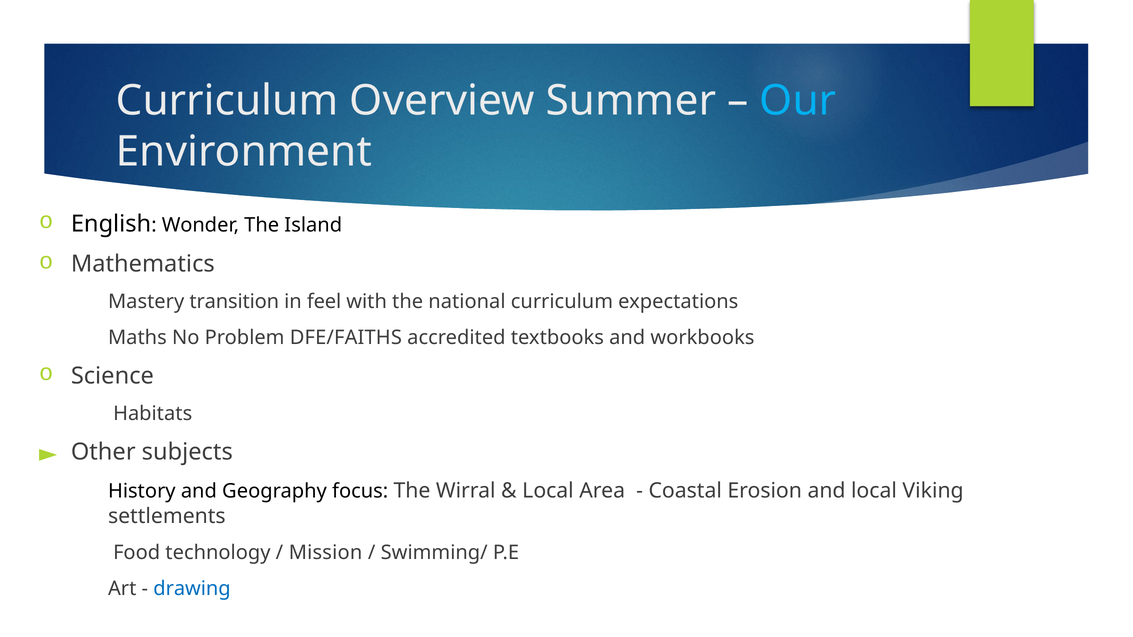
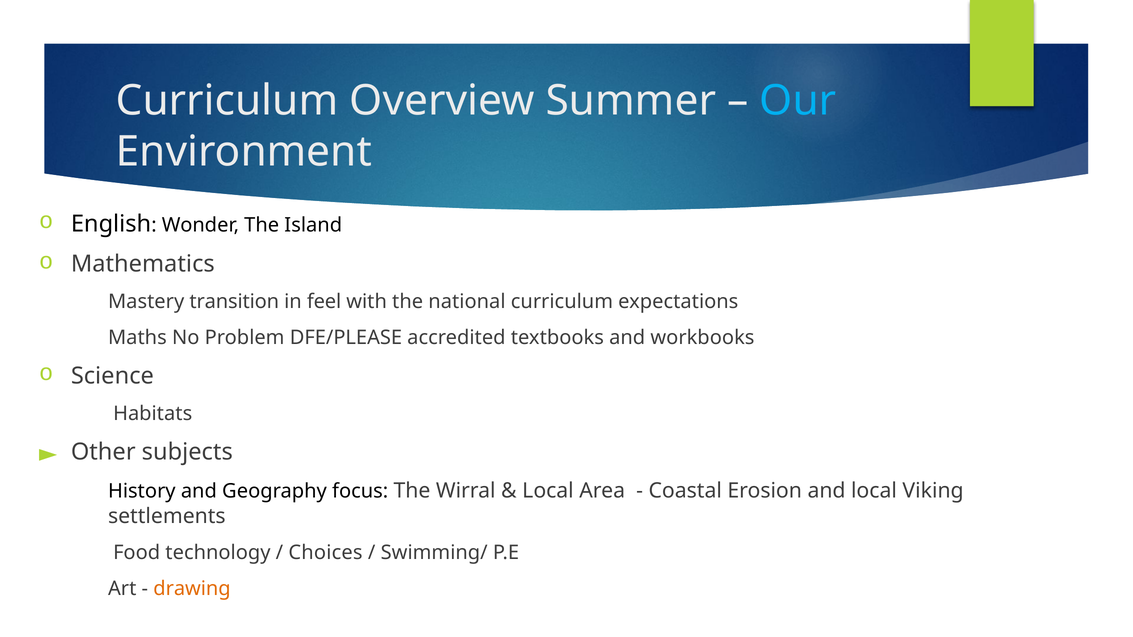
DFE/FAITHS: DFE/FAITHS -> DFE/PLEASE
Mission: Mission -> Choices
drawing colour: blue -> orange
